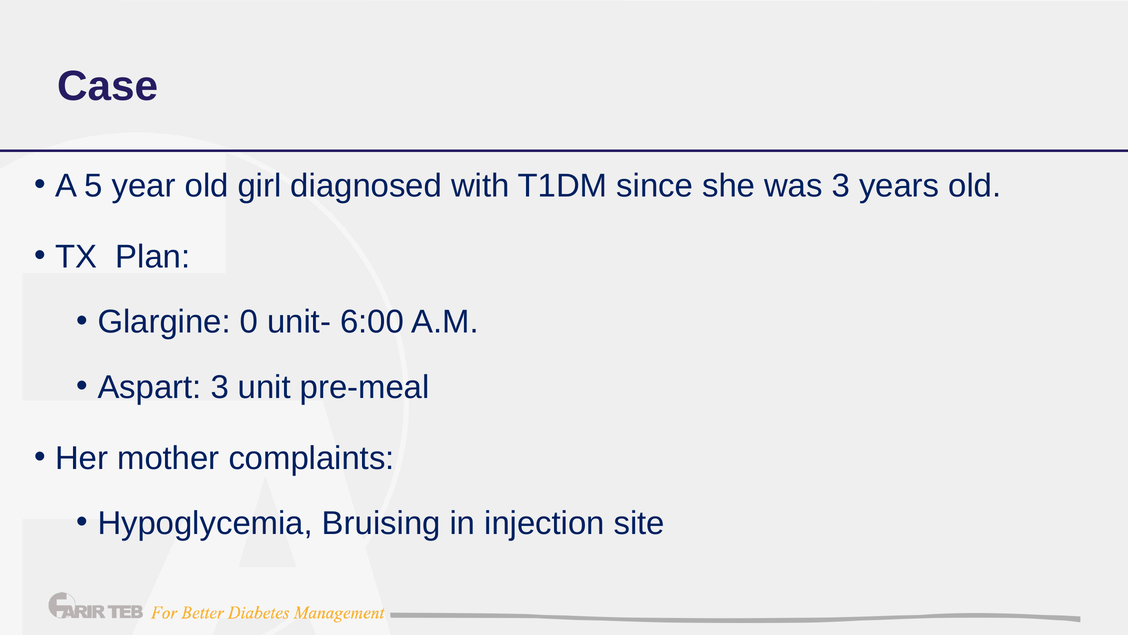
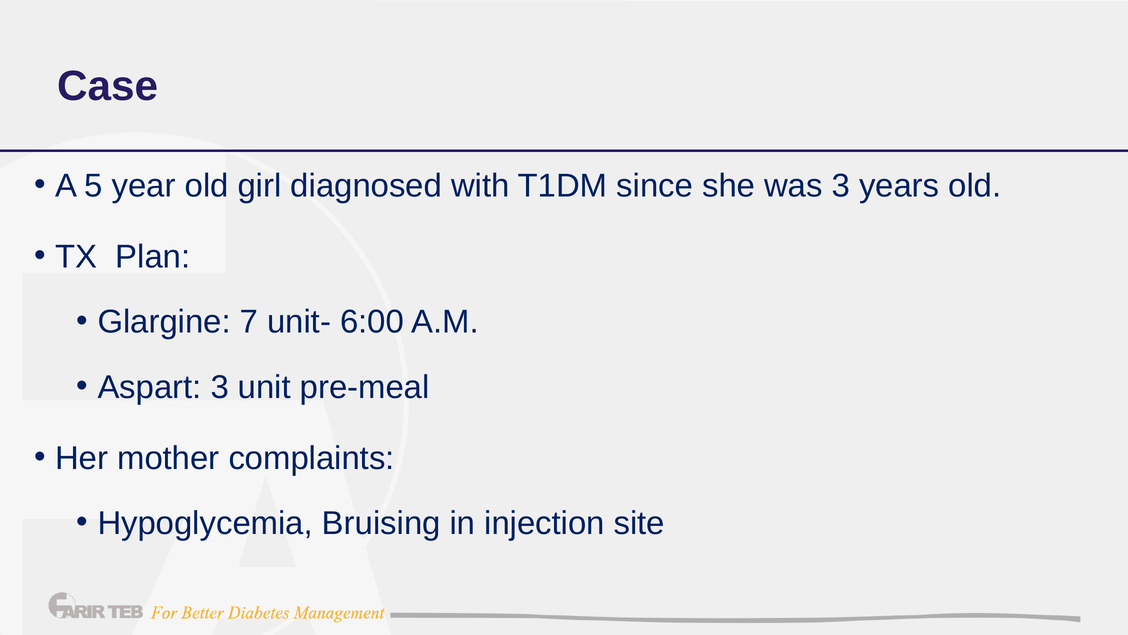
0: 0 -> 7
